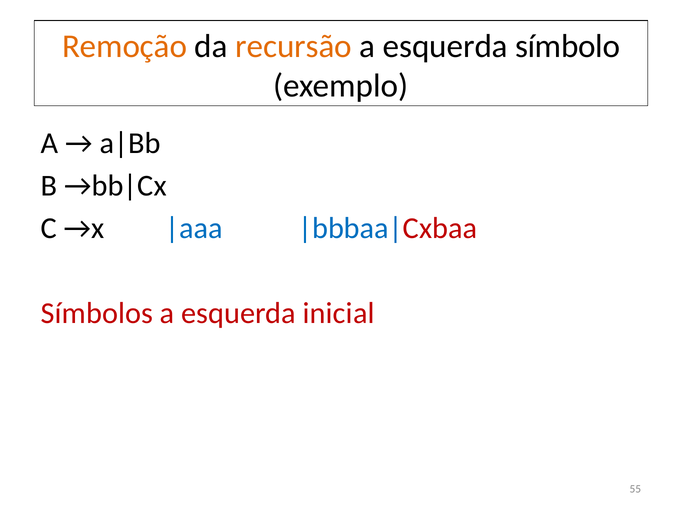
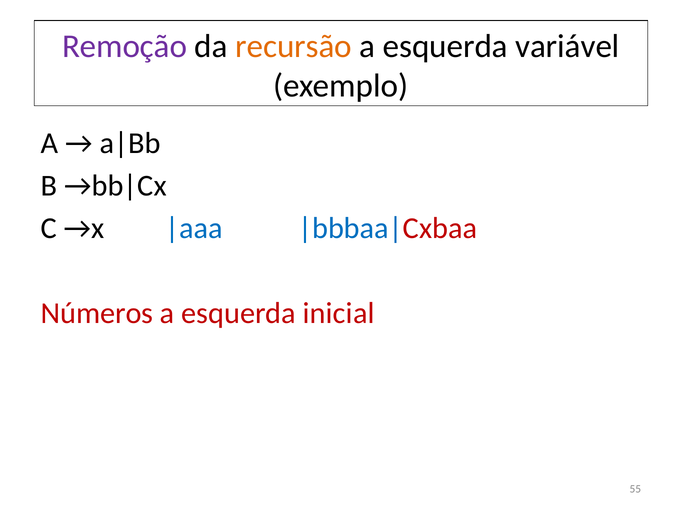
Remoção colour: orange -> purple
símbolo: símbolo -> variável
Símbolos: Símbolos -> Números
